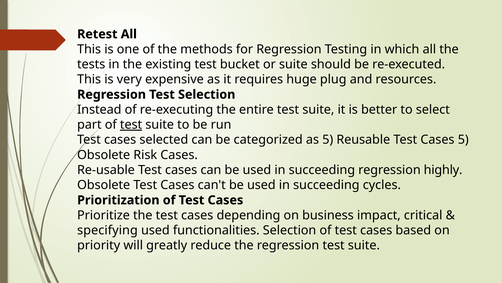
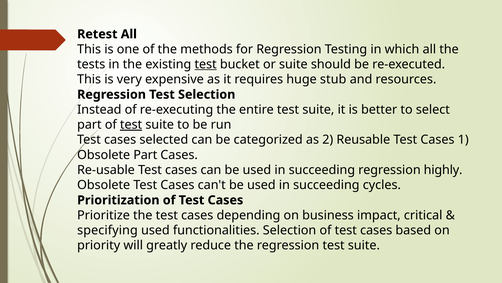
test at (206, 64) underline: none -> present
plug: plug -> stub
as 5: 5 -> 2
Cases 5: 5 -> 1
Obsolete Risk: Risk -> Part
